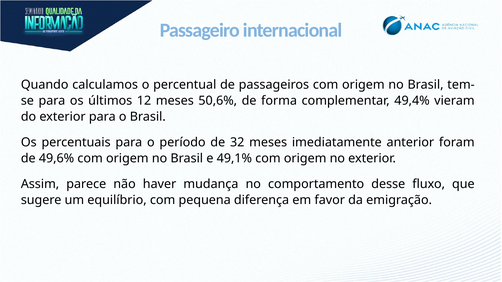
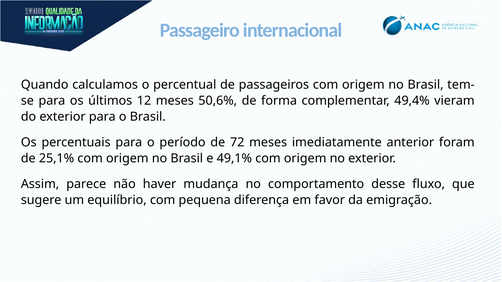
32: 32 -> 72
49,6%: 49,6% -> 25,1%
